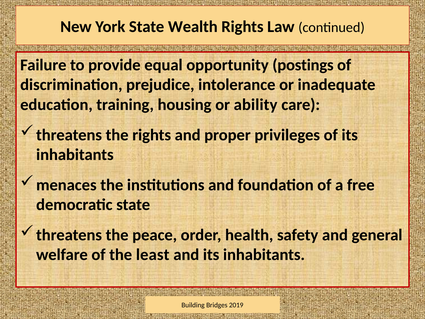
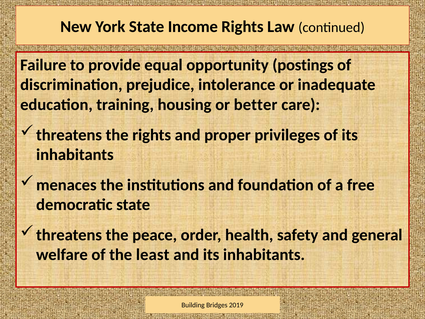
Wealth: Wealth -> Income
ability: ability -> better
